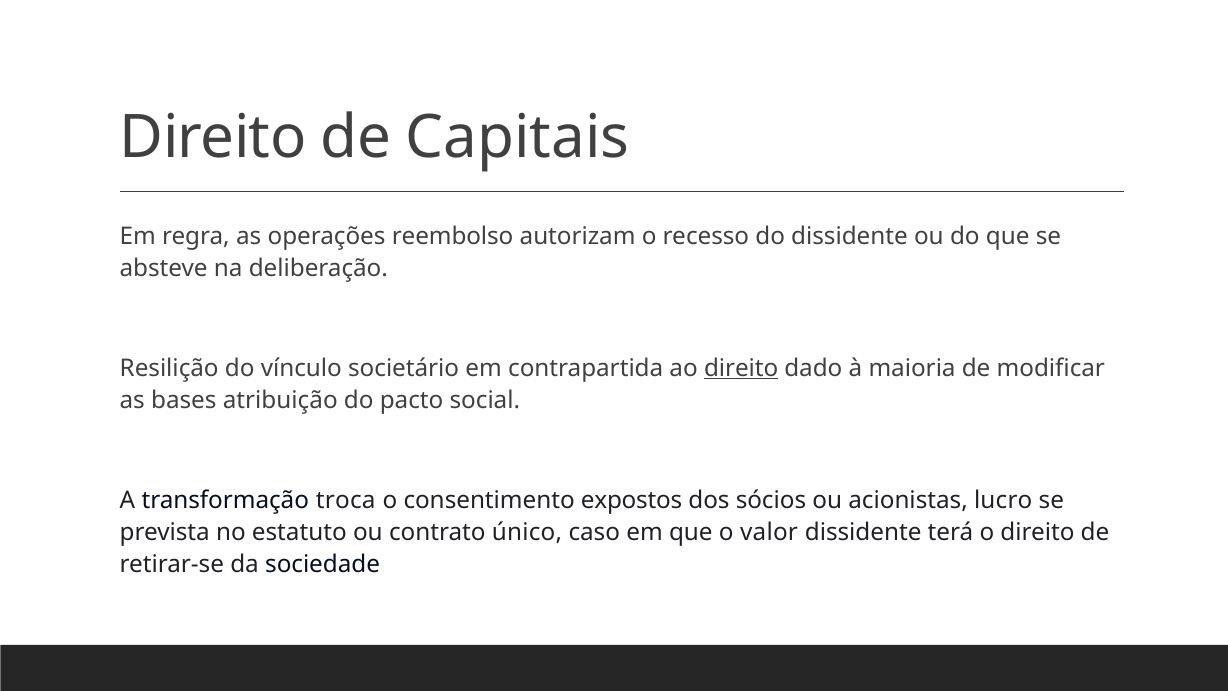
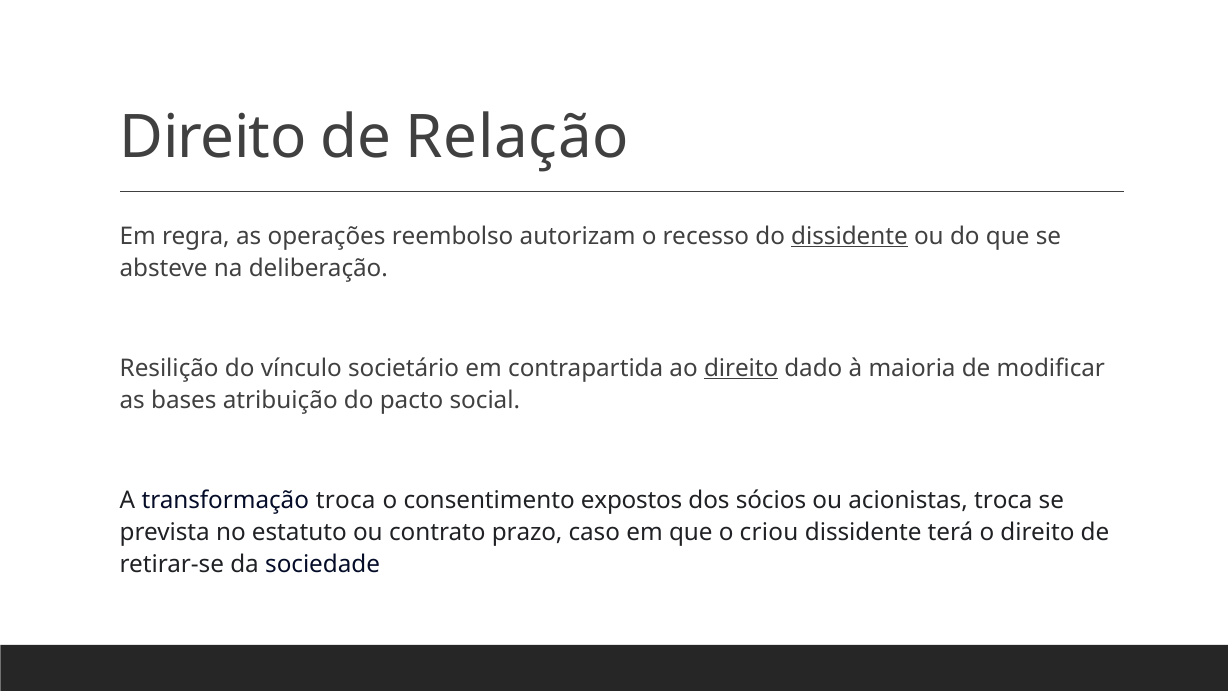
Capitais: Capitais -> Relação
dissidente at (850, 236) underline: none -> present
acionistas lucro: lucro -> troca
único: único -> prazo
valor: valor -> criou
